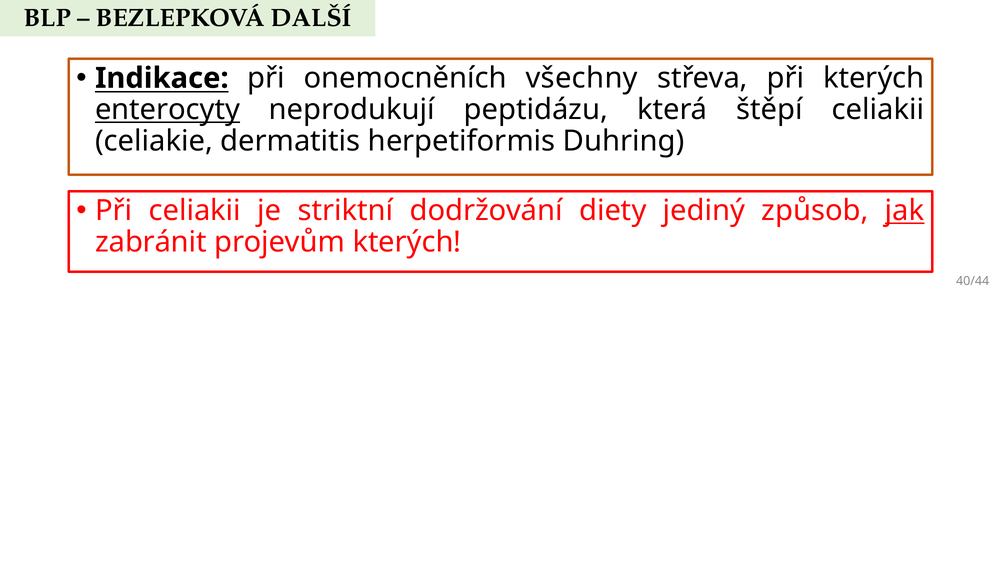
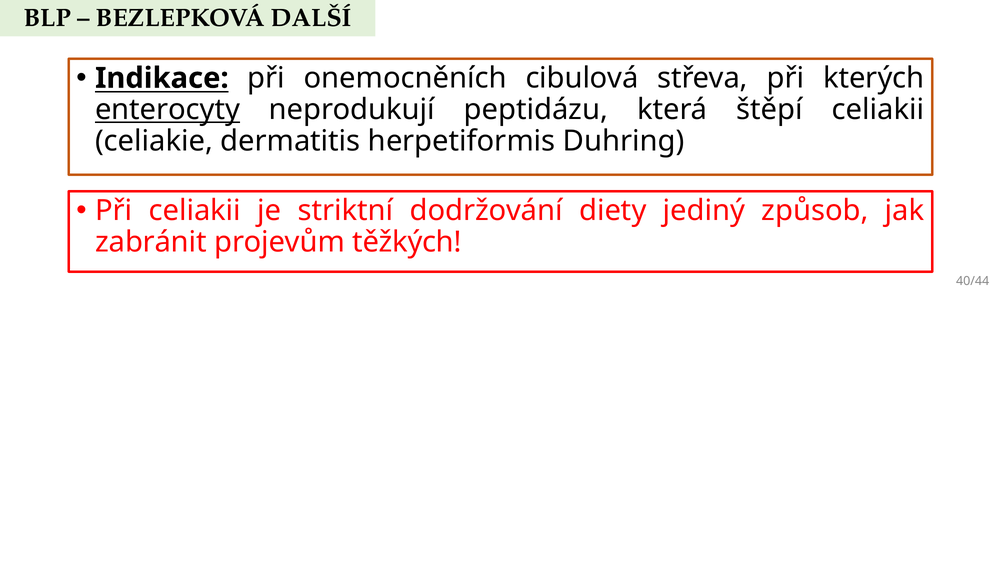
všechny: všechny -> cibulová
jak underline: present -> none
projevům kterých: kterých -> těžkých
